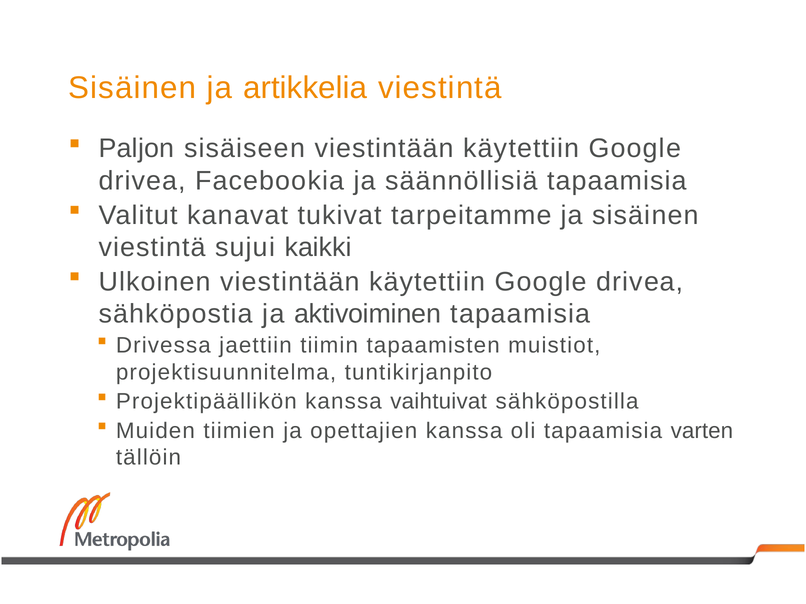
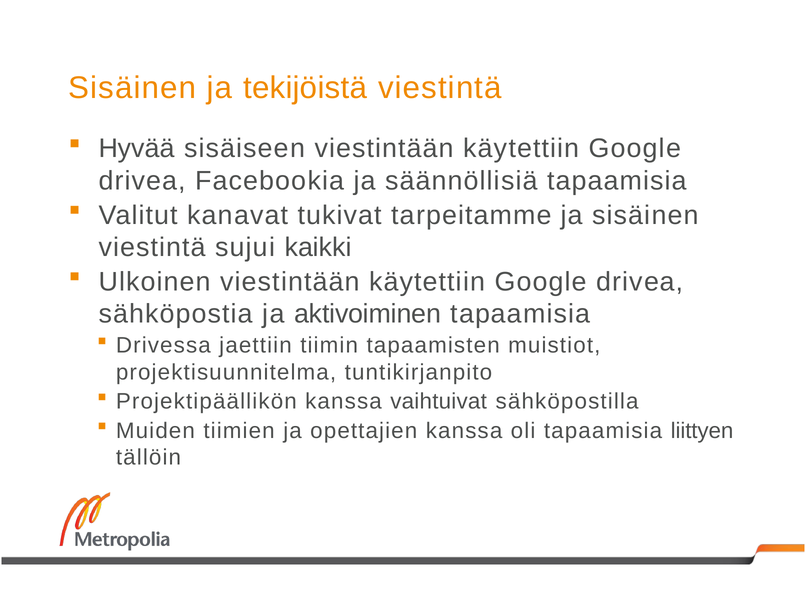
artikkelia: artikkelia -> tekijöistä
Paljon: Paljon -> Hyvää
varten: varten -> liittyen
